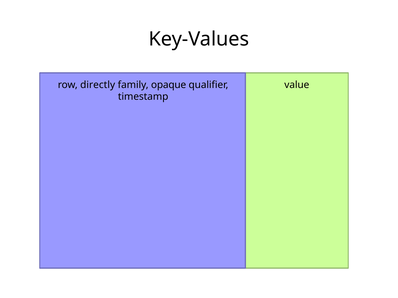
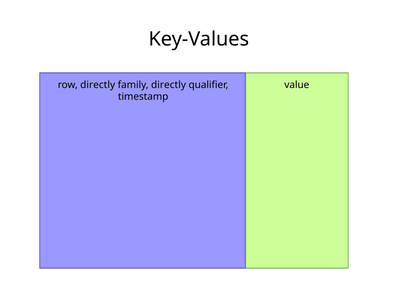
family opaque: opaque -> directly
